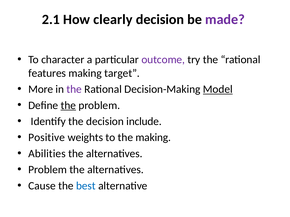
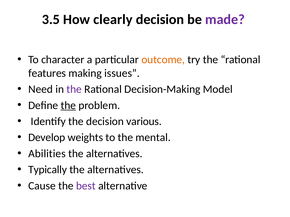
2.1: 2.1 -> 3.5
outcome colour: purple -> orange
target: target -> issues
More: More -> Need
Model underline: present -> none
include: include -> various
Positive: Positive -> Develop
the making: making -> mental
Problem at (48, 170): Problem -> Typically
best colour: blue -> purple
